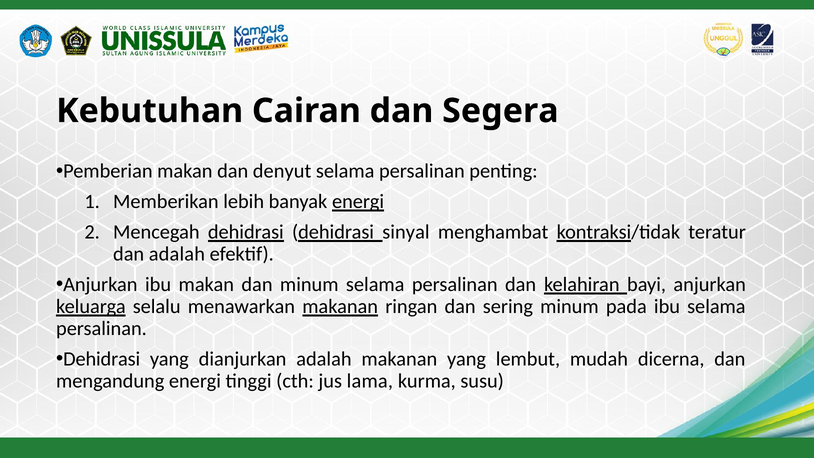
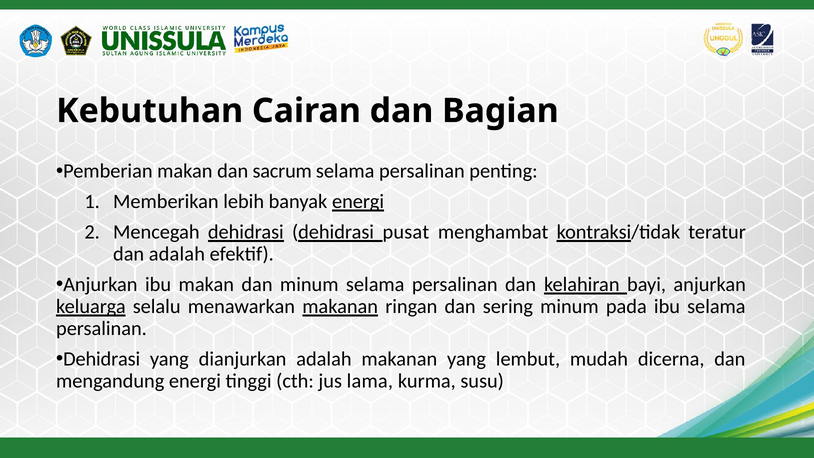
Segera: Segera -> Bagian
denyut: denyut -> sacrum
sinyal: sinyal -> pusat
